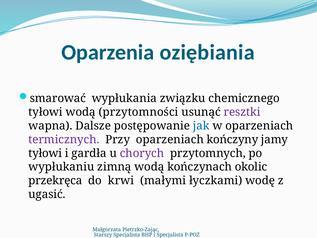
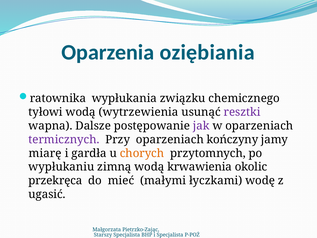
smarować: smarować -> ratownika
przytomności: przytomności -> wytrzewienia
jak colour: blue -> purple
tyłowi at (45, 153): tyłowi -> miarę
chorych colour: purple -> orange
kończynach: kończynach -> krwawienia
krwi: krwi -> mieć
